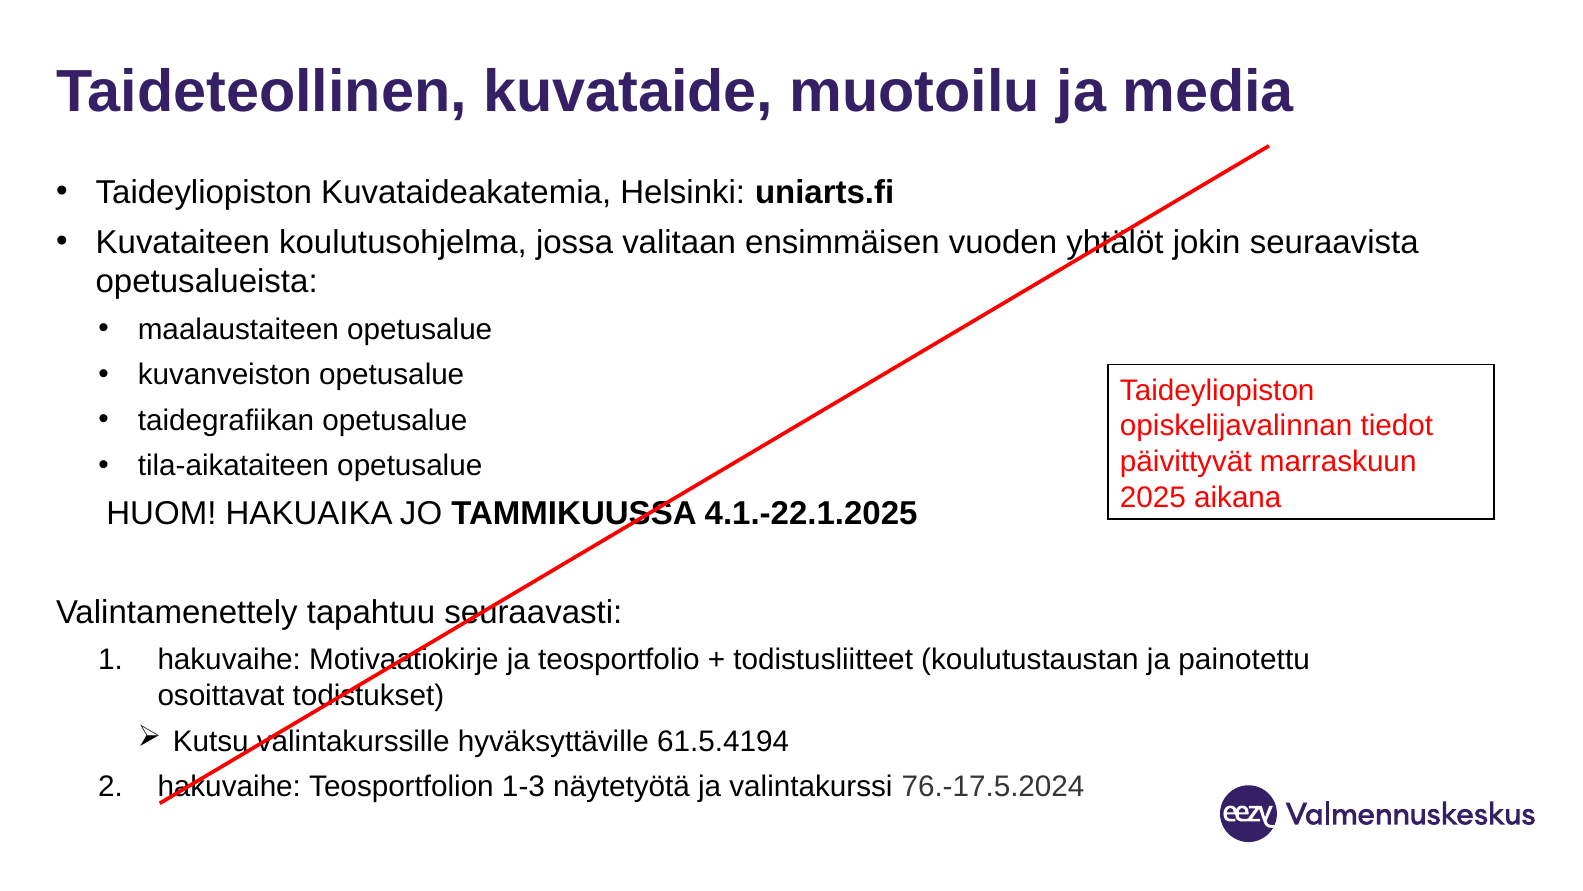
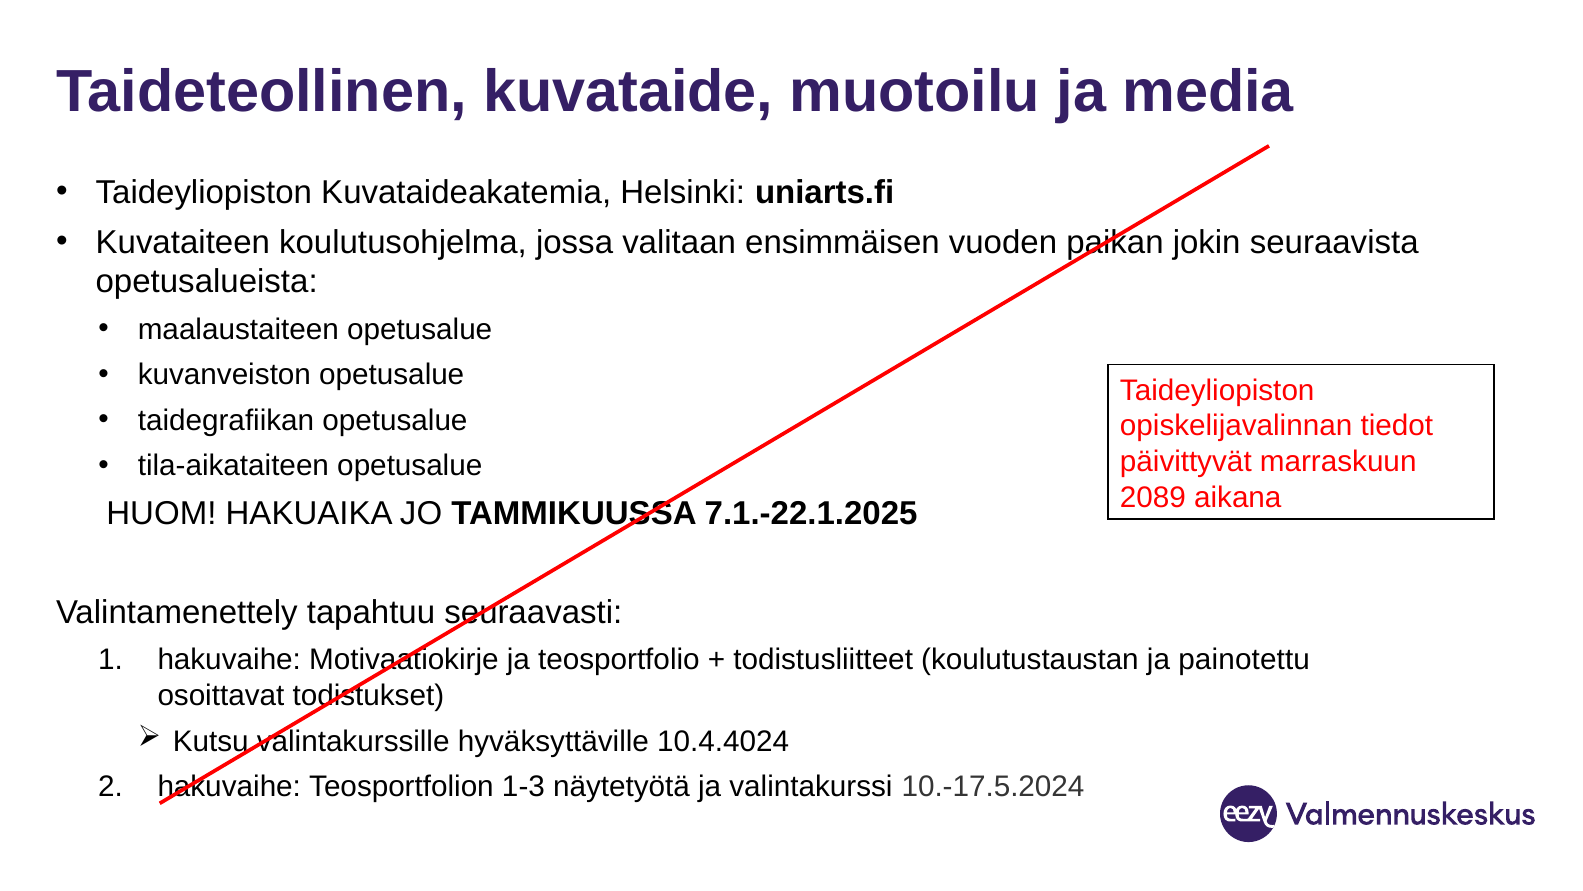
yhtälöt: yhtälöt -> paikan
2025: 2025 -> 2089
4.1.-22.1.2025: 4.1.-22.1.2025 -> 7.1.-22.1.2025
61.5.4194: 61.5.4194 -> 10.4.4024
76.-17.5.2024: 76.-17.5.2024 -> 10.-17.5.2024
